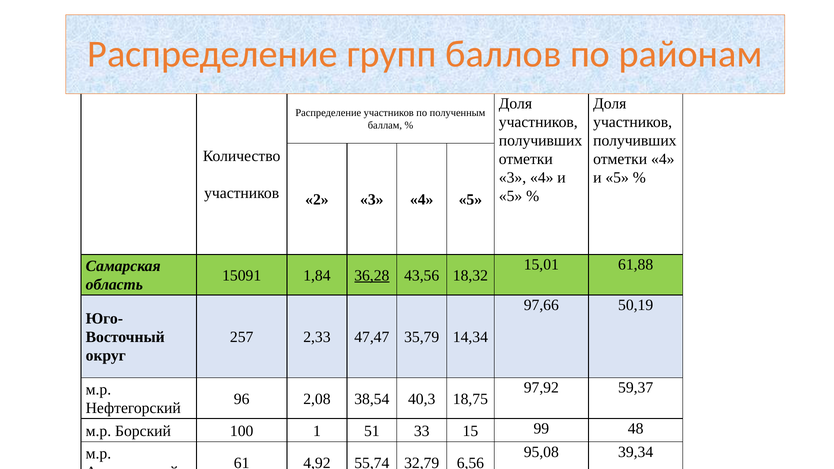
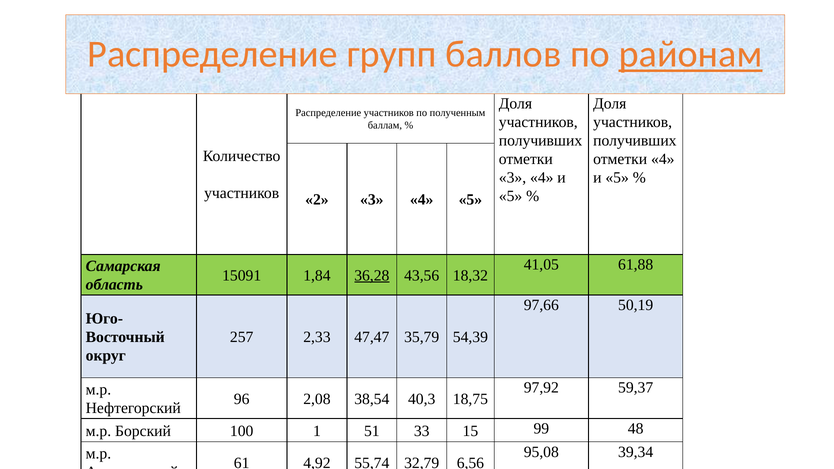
районам underline: none -> present
15,01: 15,01 -> 41,05
14,34: 14,34 -> 54,39
